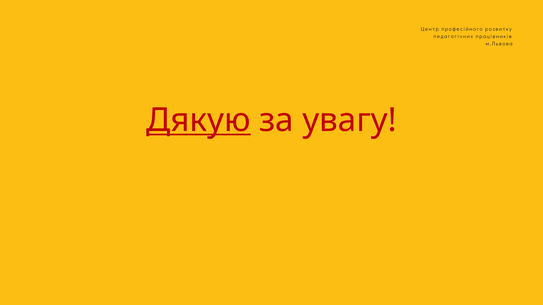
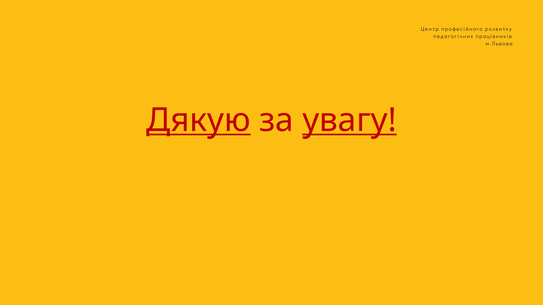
увагу underline: none -> present
